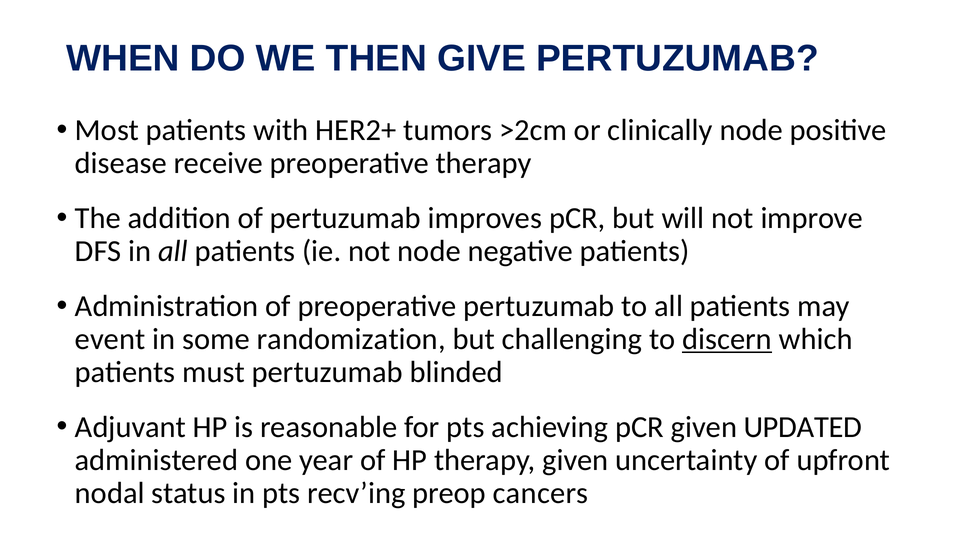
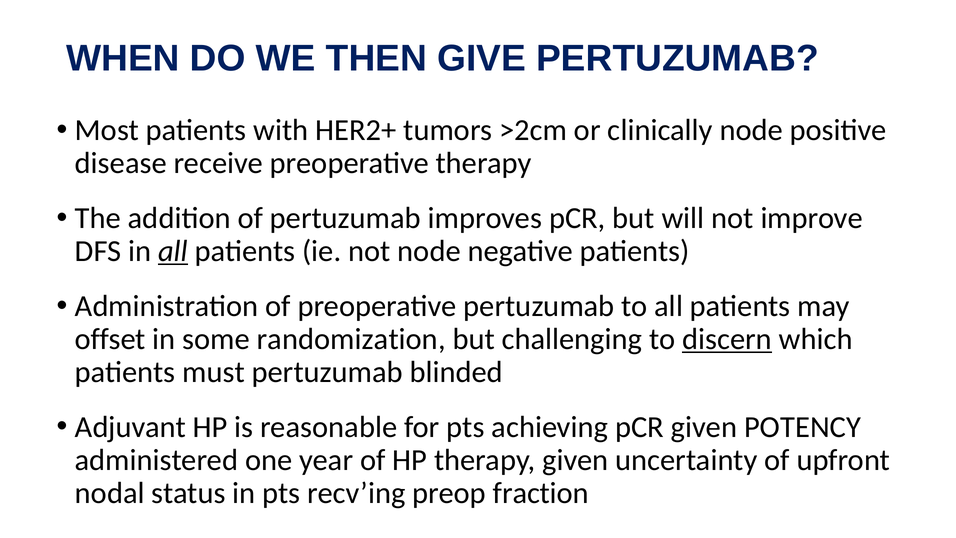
all at (173, 251) underline: none -> present
event: event -> offset
UPDATED: UPDATED -> POTENCY
cancers: cancers -> fraction
